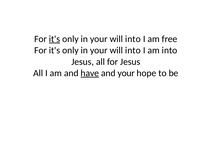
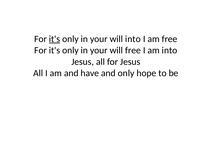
into at (133, 50): into -> free
have underline: present -> none
and your: your -> only
